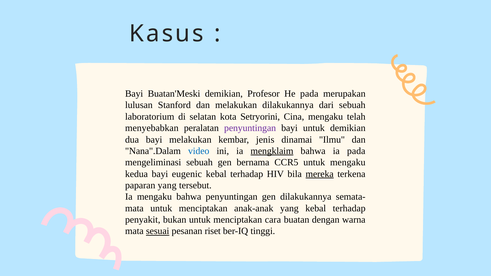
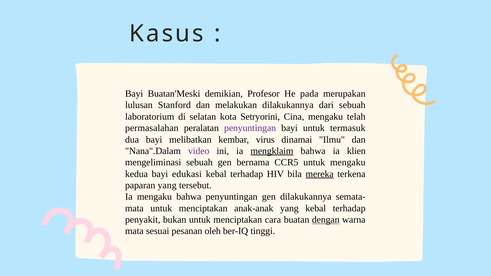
menyebabkan: menyebabkan -> permasalahan
untuk demikian: demikian -> termasuk
bayi melakukan: melakukan -> melibatkan
jenis: jenis -> virus
video colour: blue -> purple
ia pada: pada -> klien
eugenic: eugenic -> edukasi
dengan underline: none -> present
sesuai underline: present -> none
riset: riset -> oleh
